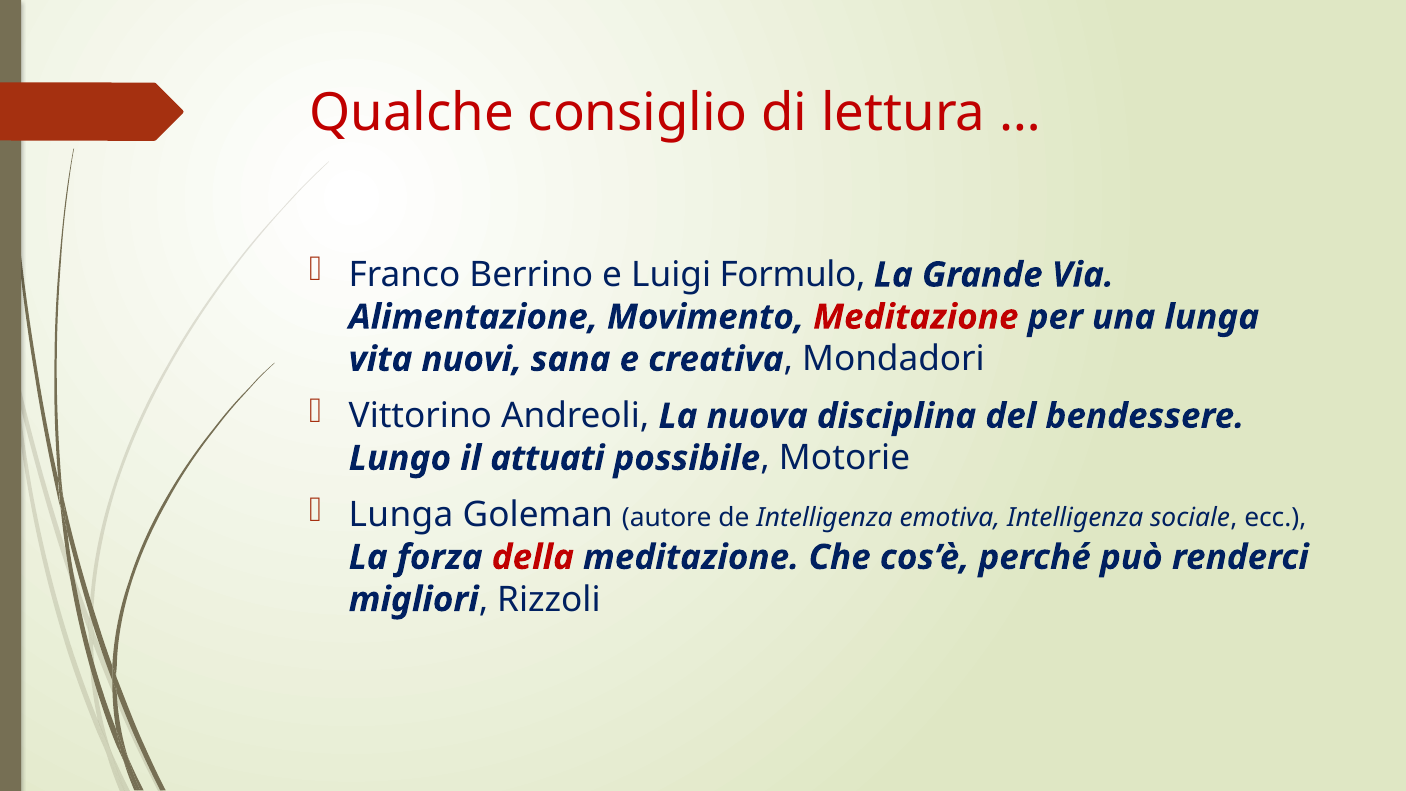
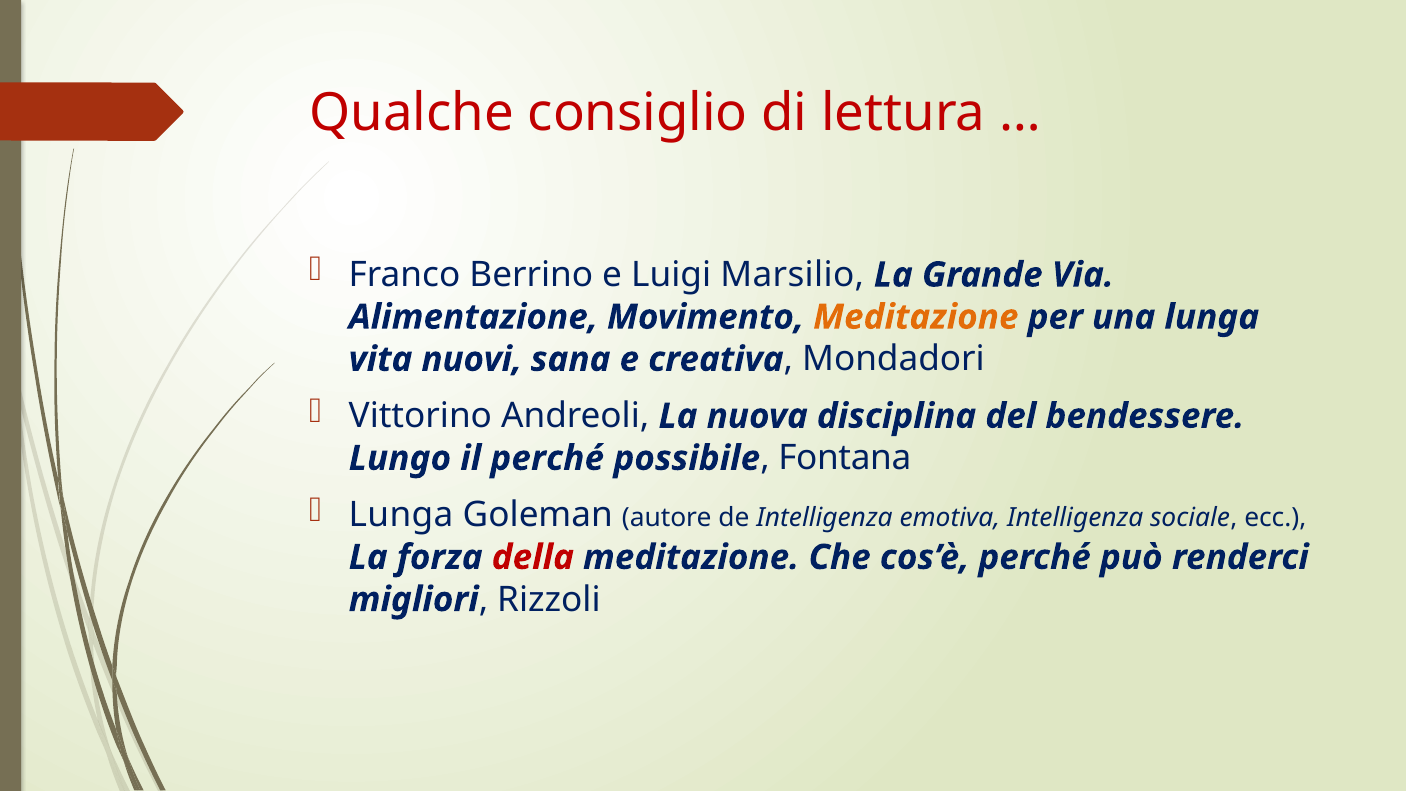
Formulo: Formulo -> Marsilio
Meditazione at (916, 317) colour: red -> orange
il attuati: attuati -> perché
Motorie: Motorie -> Fontana
